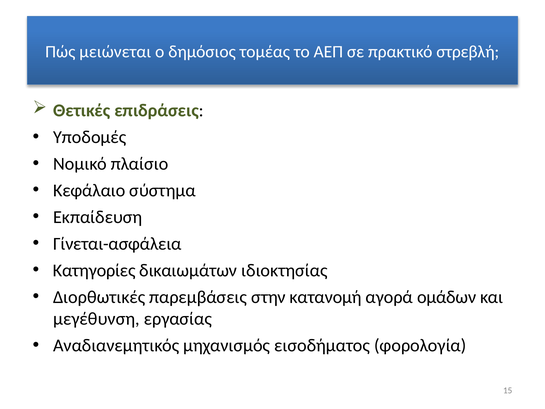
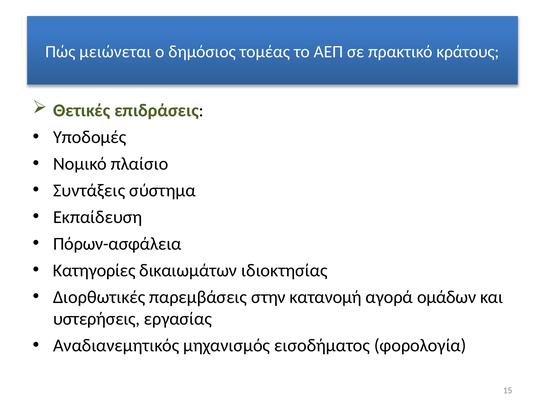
στρεβλή: στρεβλή -> κράτους
Κεφάλαιο: Κεφάλαιο -> Συντάξεις
Γίνεται-ασφάλεια: Γίνεται-ασφάλεια -> Πόρων-ασφάλεια
μεγέθυνση: μεγέθυνση -> υστερήσεις
